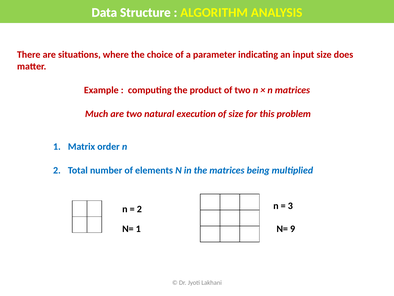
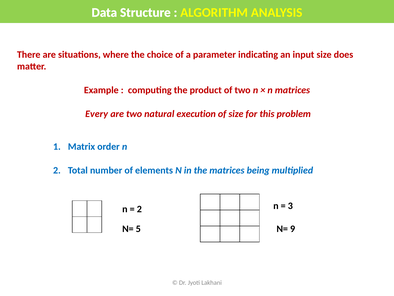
Much: Much -> Every
N= 1: 1 -> 5
